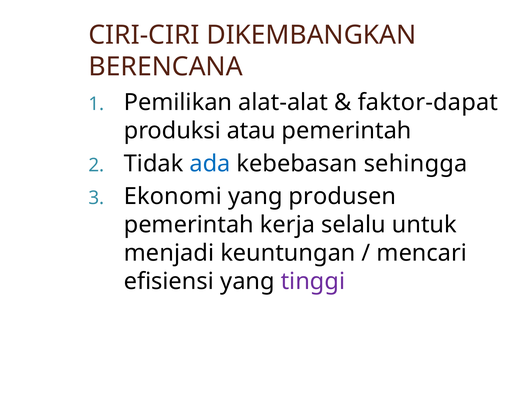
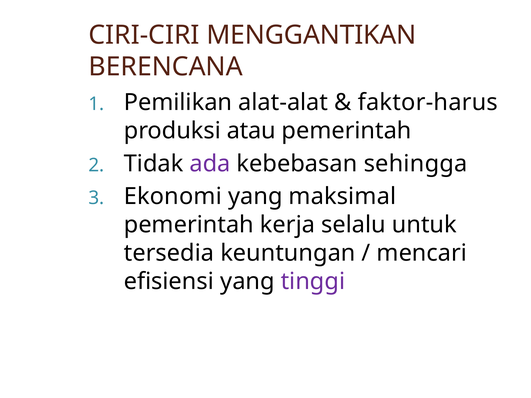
DIKEMBANGKAN: DIKEMBANGKAN -> MENGGANTIKAN
faktor-dapat: faktor-dapat -> faktor-harus
ada colour: blue -> purple
produsen: produsen -> maksimal
menjadi: menjadi -> tersedia
